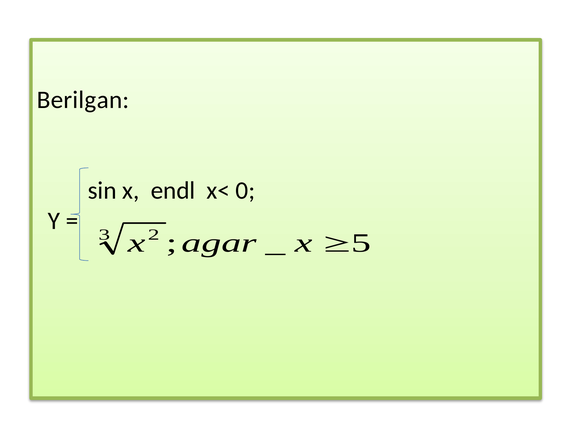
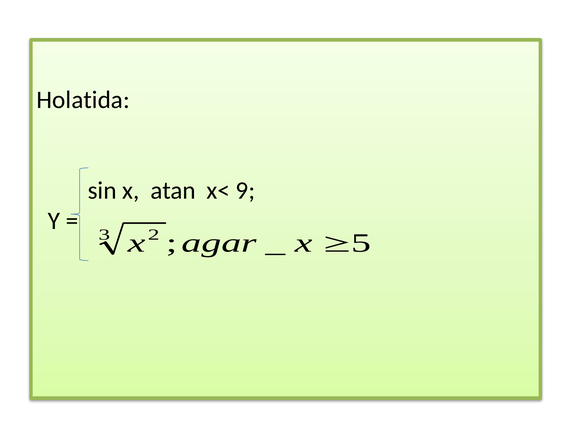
Berilgan: Berilgan -> Holatida
endl: endl -> atan
0: 0 -> 9
